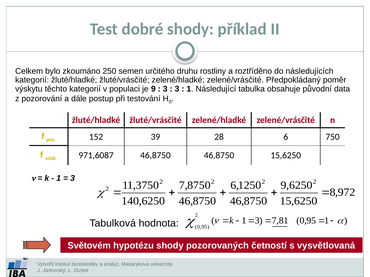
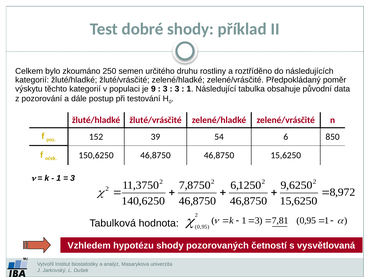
28: 28 -> 54
750: 750 -> 850
971,6087: 971,6087 -> 150,6250
Světovém: Světovém -> Vzhledem
